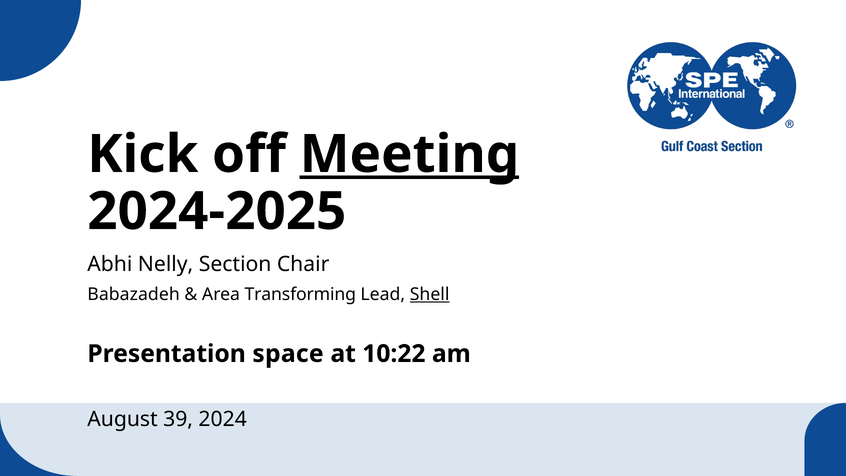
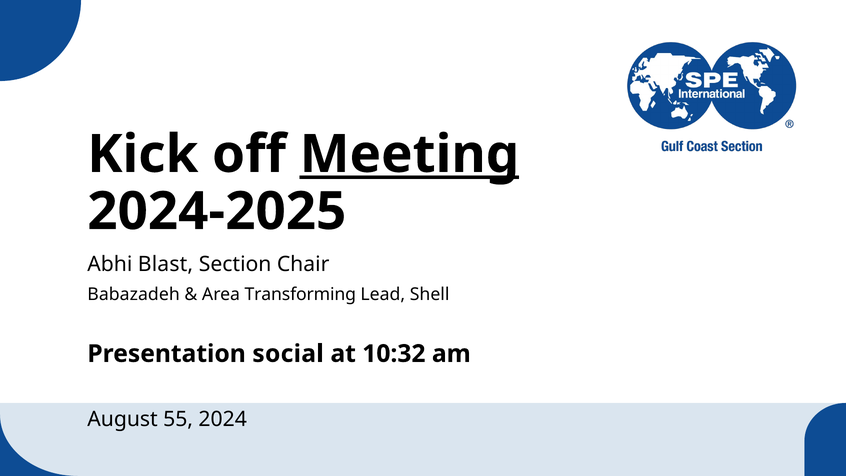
Nelly: Nelly -> Blast
Shell underline: present -> none
space: space -> social
10:22: 10:22 -> 10:32
39: 39 -> 55
